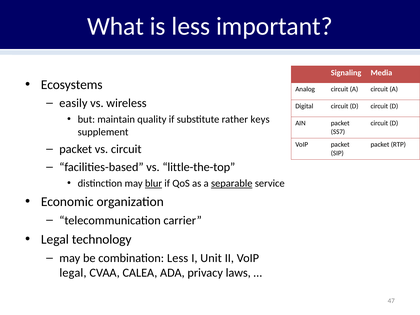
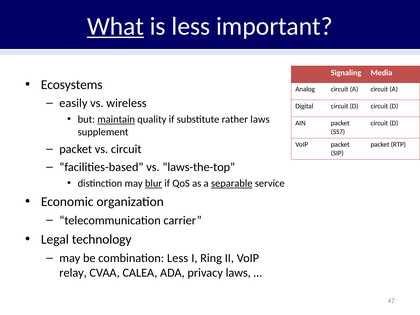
What underline: none -> present
maintain underline: none -> present
rather keys: keys -> laws
little-the-top: little-the-top -> laws-the-top
Unit: Unit -> Ring
legal at (73, 273): legal -> relay
